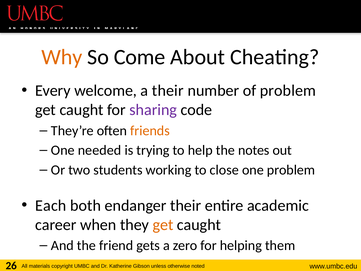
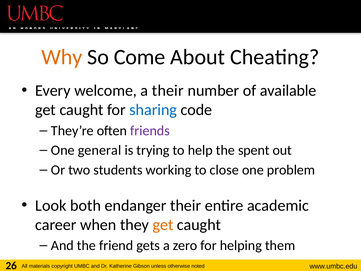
of problem: problem -> available
sharing colour: purple -> blue
friends colour: orange -> purple
needed: needed -> general
notes: notes -> spent
Each: Each -> Look
